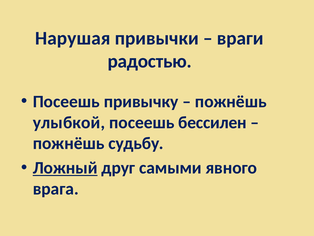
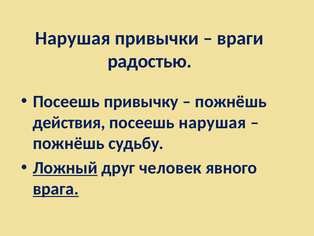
улыбкой: улыбкой -> действия
посеешь бессилен: бессилен -> нарушая
самыми: самыми -> человек
врага underline: none -> present
